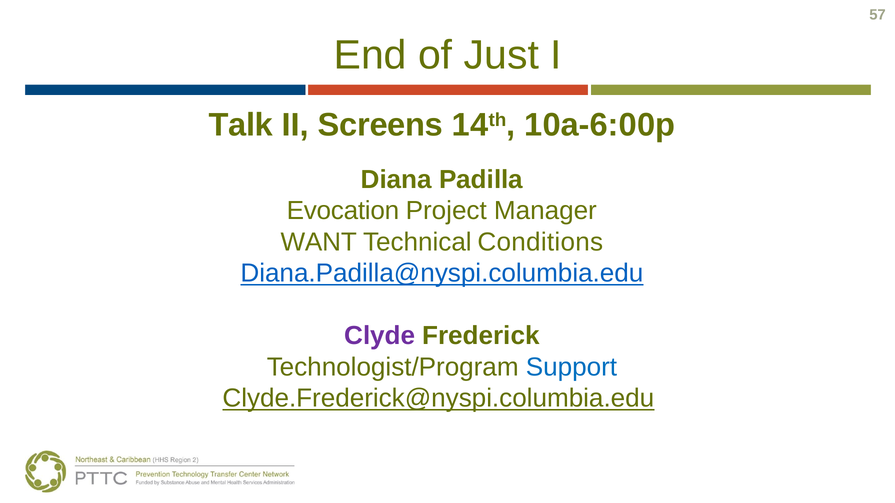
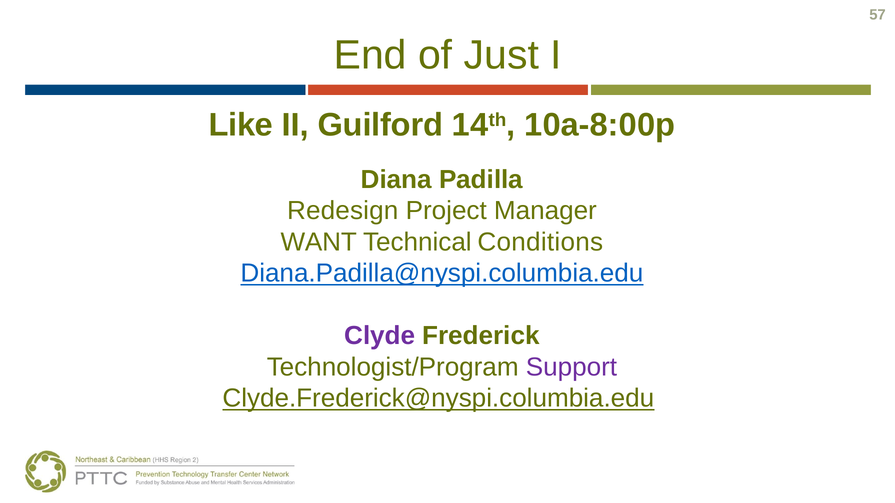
Talk: Talk -> Like
Screens: Screens -> Guilford
10a-6:00p: 10a-6:00p -> 10a-8:00p
Evocation: Evocation -> Redesign
Support colour: blue -> purple
